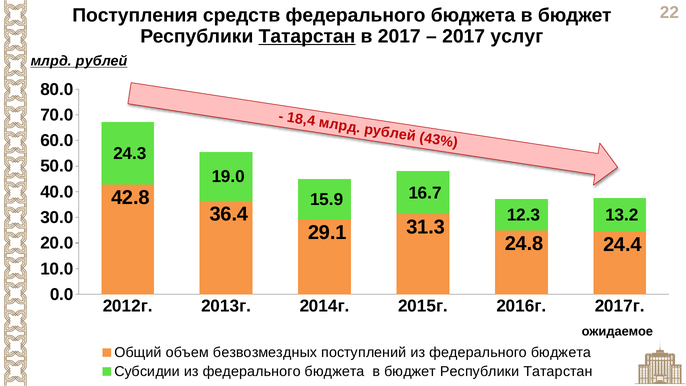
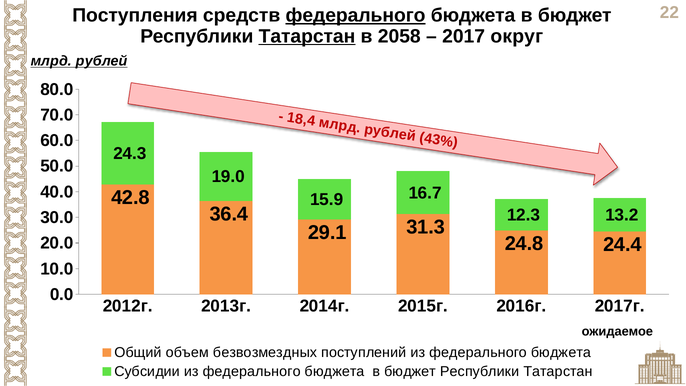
федерального at (356, 15) underline: none -> present
в 2017: 2017 -> 2058
услуг: услуг -> округ
